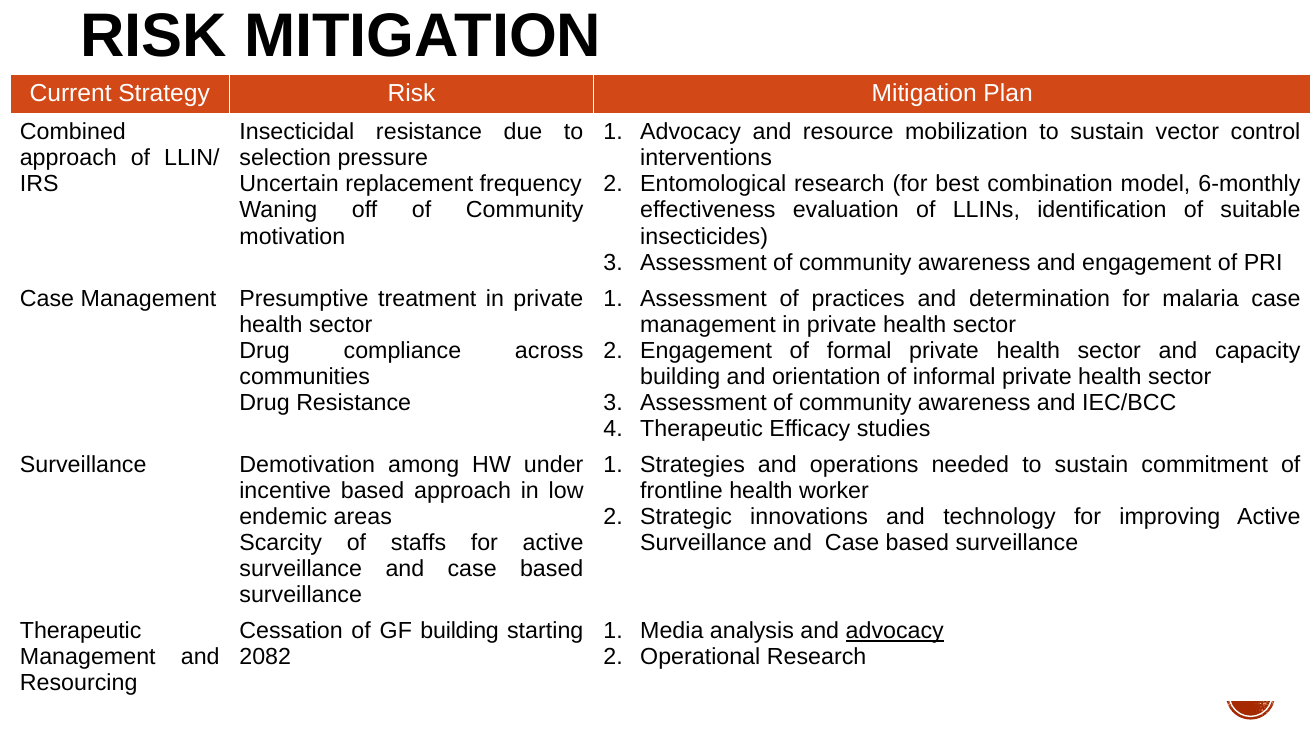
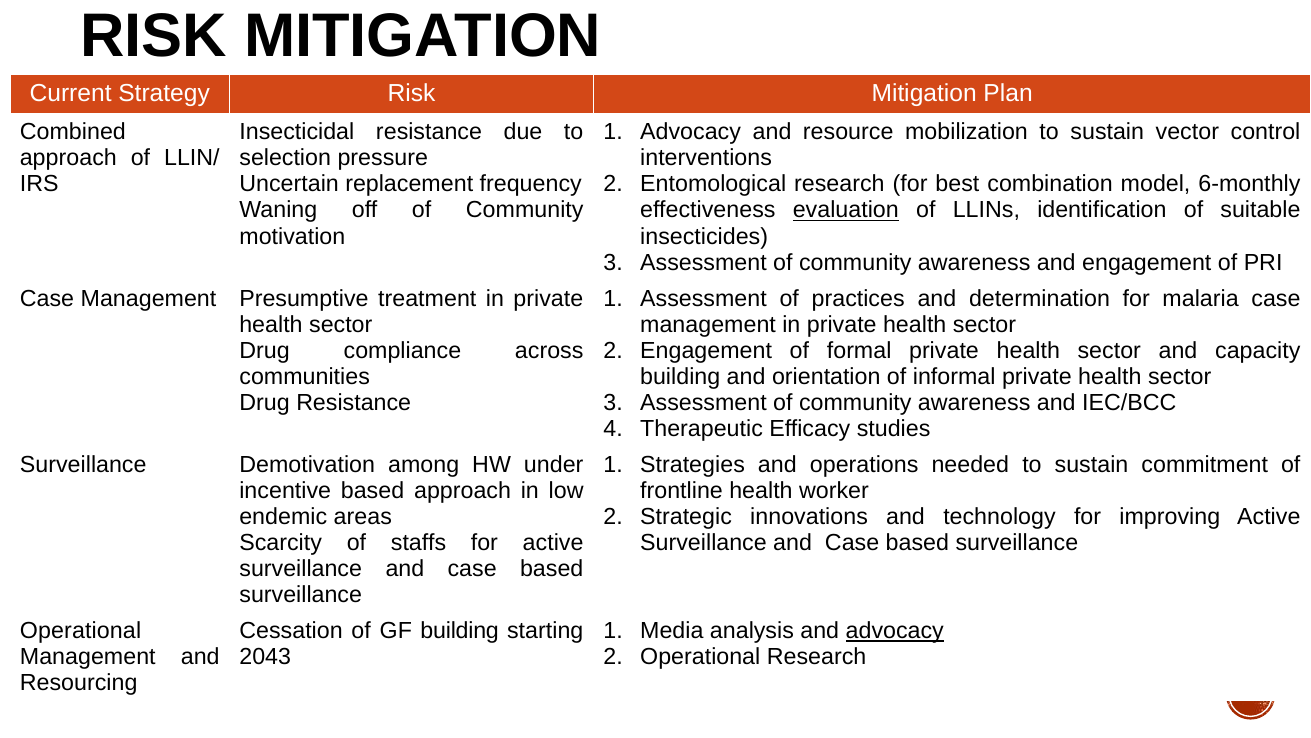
evaluation underline: none -> present
Therapeutic at (81, 631): Therapeutic -> Operational
2082: 2082 -> 2043
